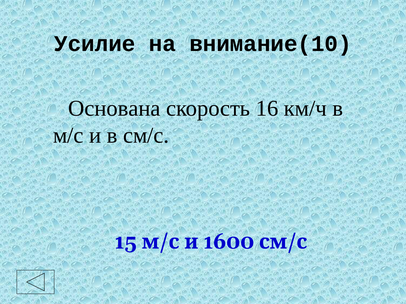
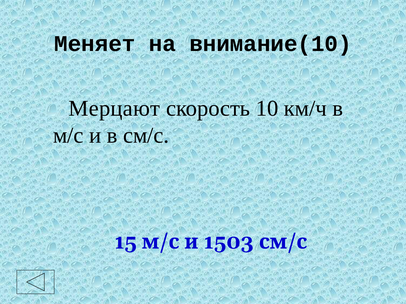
Усилие: Усилие -> Меняет
Основана: Основана -> Мерцают
16: 16 -> 10
1600: 1600 -> 1503
